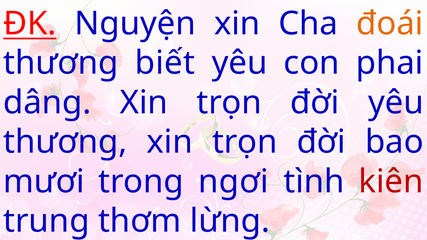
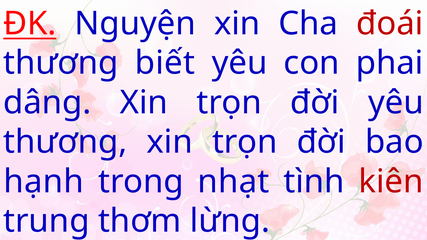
đoái colour: orange -> red
mươi: mươi -> hạnh
ngơi: ngơi -> nhạt
